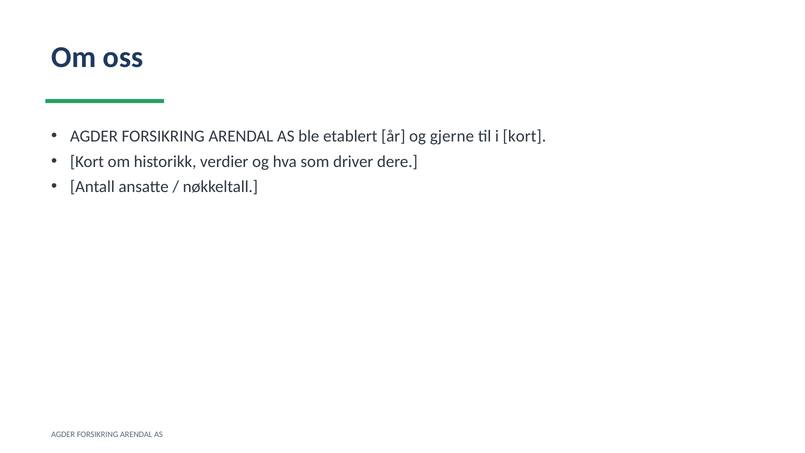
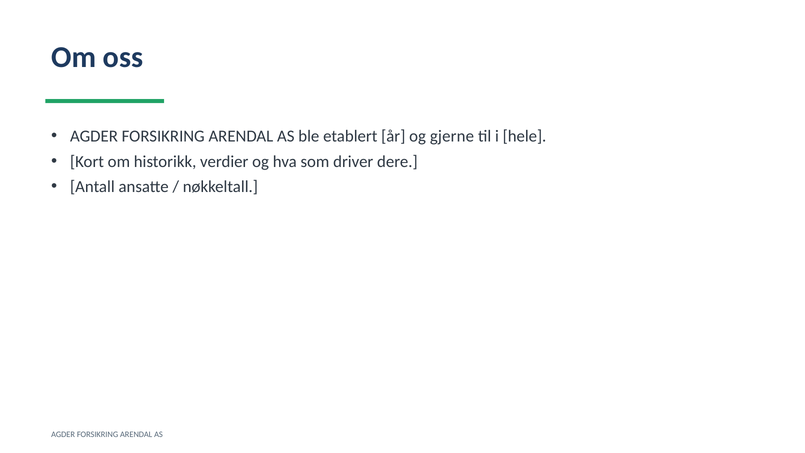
i kort: kort -> hele
